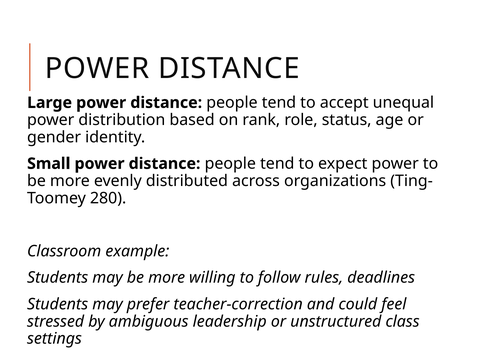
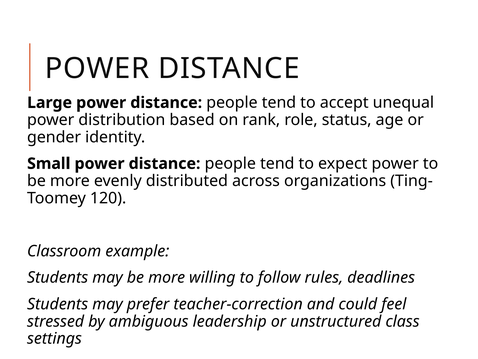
280: 280 -> 120
